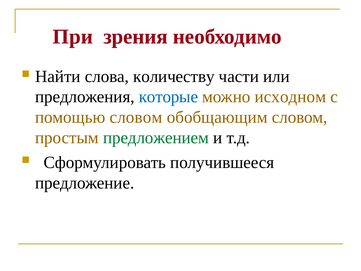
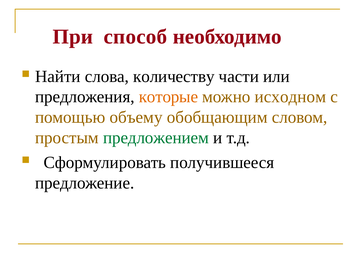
зрения: зрения -> способ
которые colour: blue -> orange
помощью словом: словом -> объему
